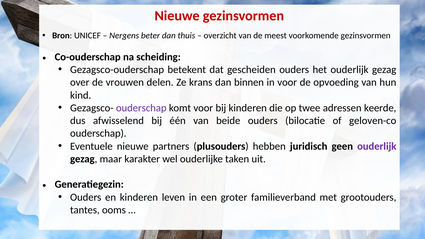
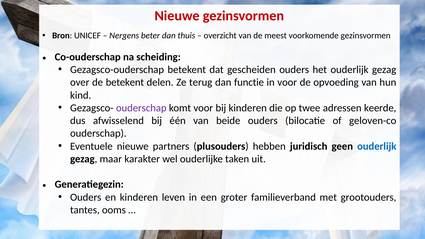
de vrouwen: vrouwen -> betekent
krans: krans -> terug
binnen: binnen -> functie
ouderlijk at (377, 146) colour: purple -> blue
